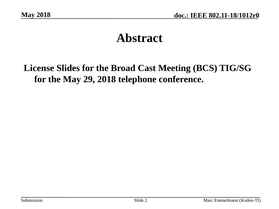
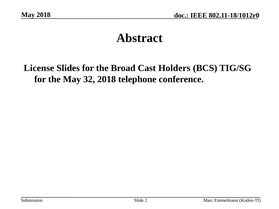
Meeting: Meeting -> Holders
29: 29 -> 32
